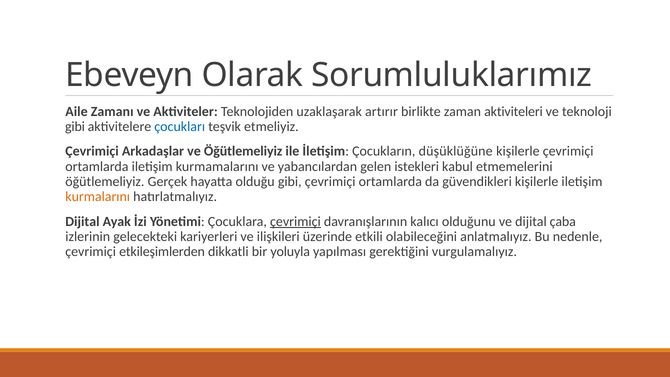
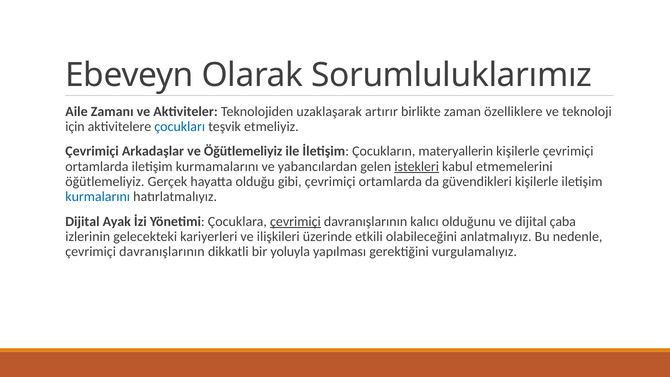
aktiviteleri: aktiviteleri -> özelliklere
gibi at (75, 126): gibi -> için
düşüklüğüne: düşüklüğüne -> materyallerin
istekleri underline: none -> present
kurmalarını colour: orange -> blue
etkileşimlerden at (162, 252): etkileşimlerden -> davranışlarının
